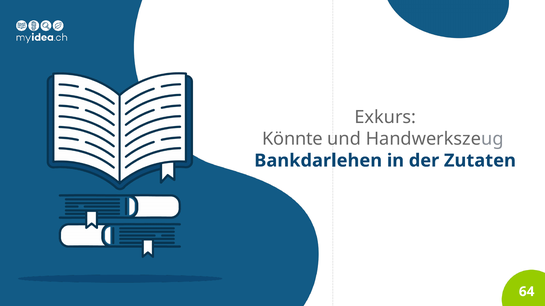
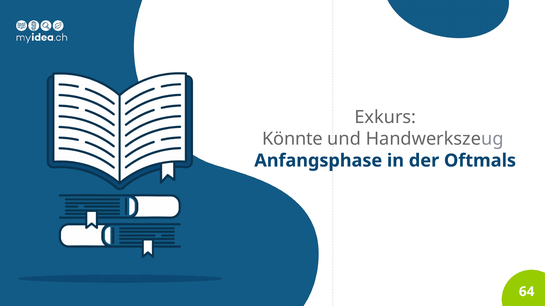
Bankdarlehen: Bankdarlehen -> Anfangsphase
Zutaten: Zutaten -> Oftmals
